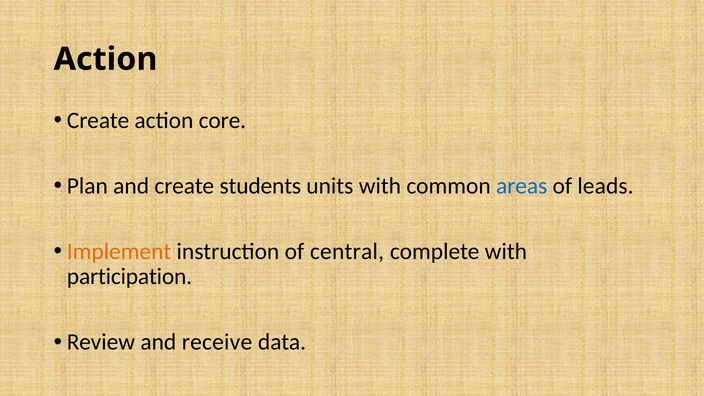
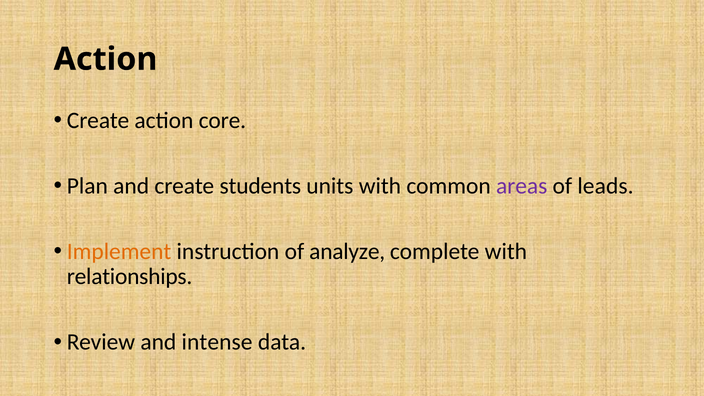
areas colour: blue -> purple
central: central -> analyze
participation: participation -> relationships
receive: receive -> intense
